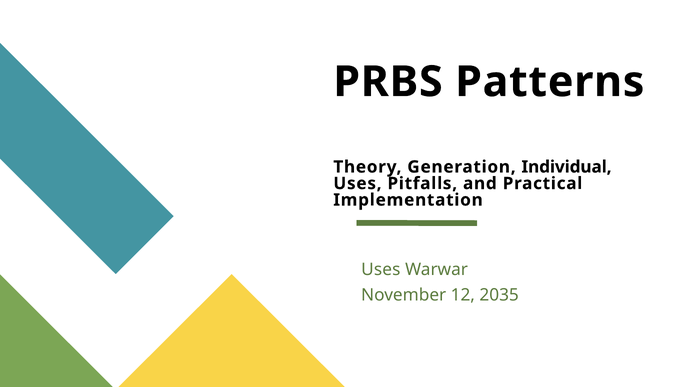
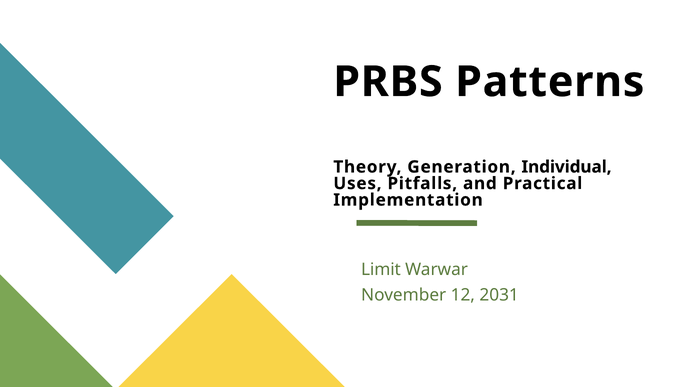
Uses at (381, 270): Uses -> Limit
2035: 2035 -> 2031
